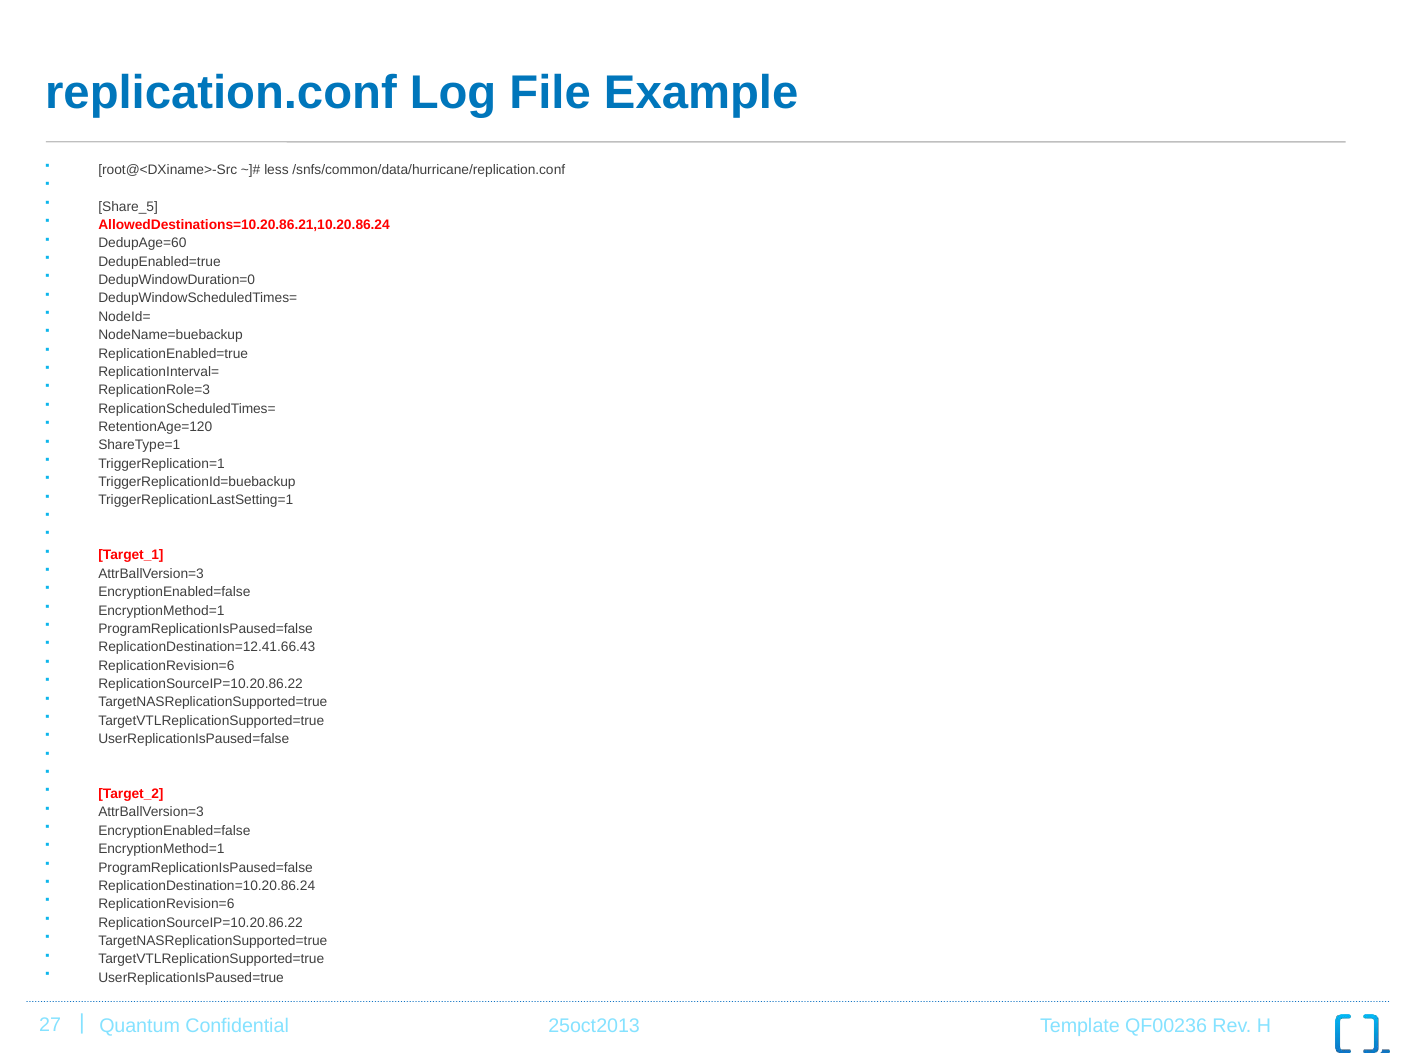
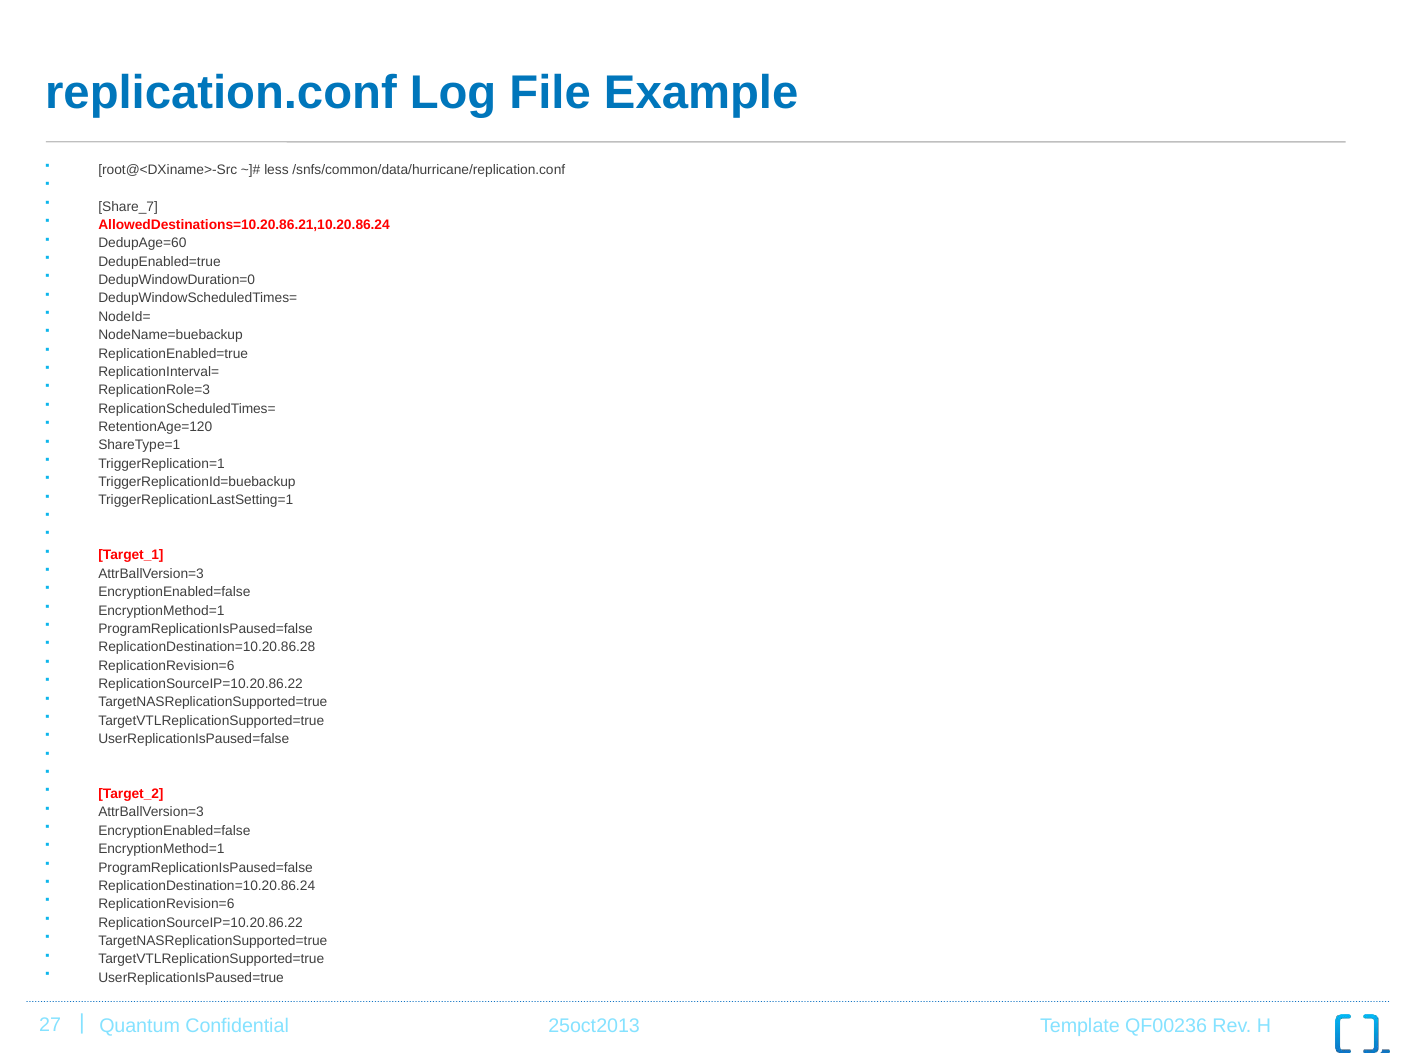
Share_5: Share_5 -> Share_7
ReplicationDestination=12.41.66.43: ReplicationDestination=12.41.66.43 -> ReplicationDestination=10.20.86.28
